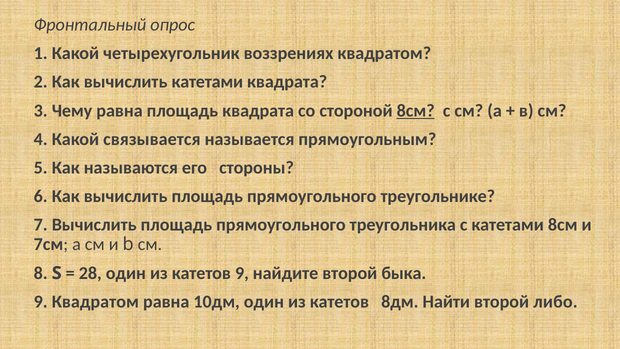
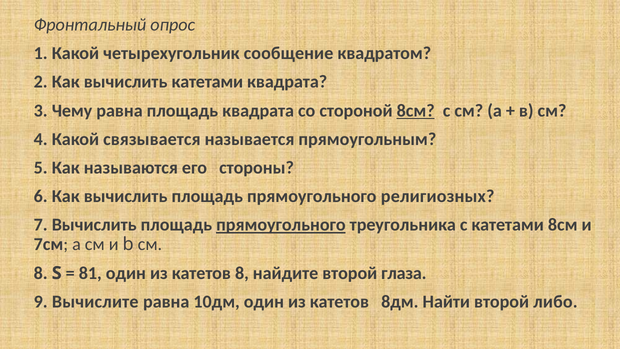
воззрениях: воззрениях -> сообщение
треугольнике: треугольнике -> религиозных
прямоугольного at (281, 225) underline: none -> present
28: 28 -> 81
катетов 9: 9 -> 8
быка: быка -> глаза
9 Квадратом: Квадратом -> Вычислите
